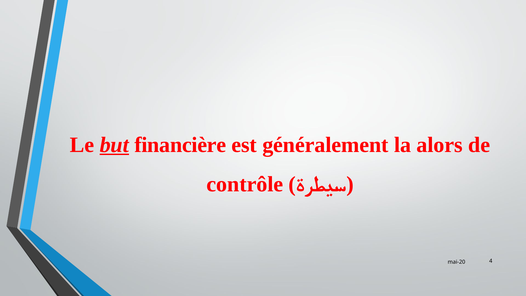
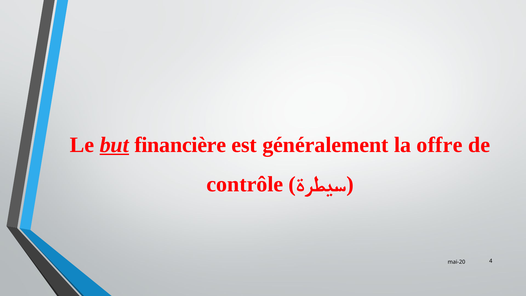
alors: alors -> offre
